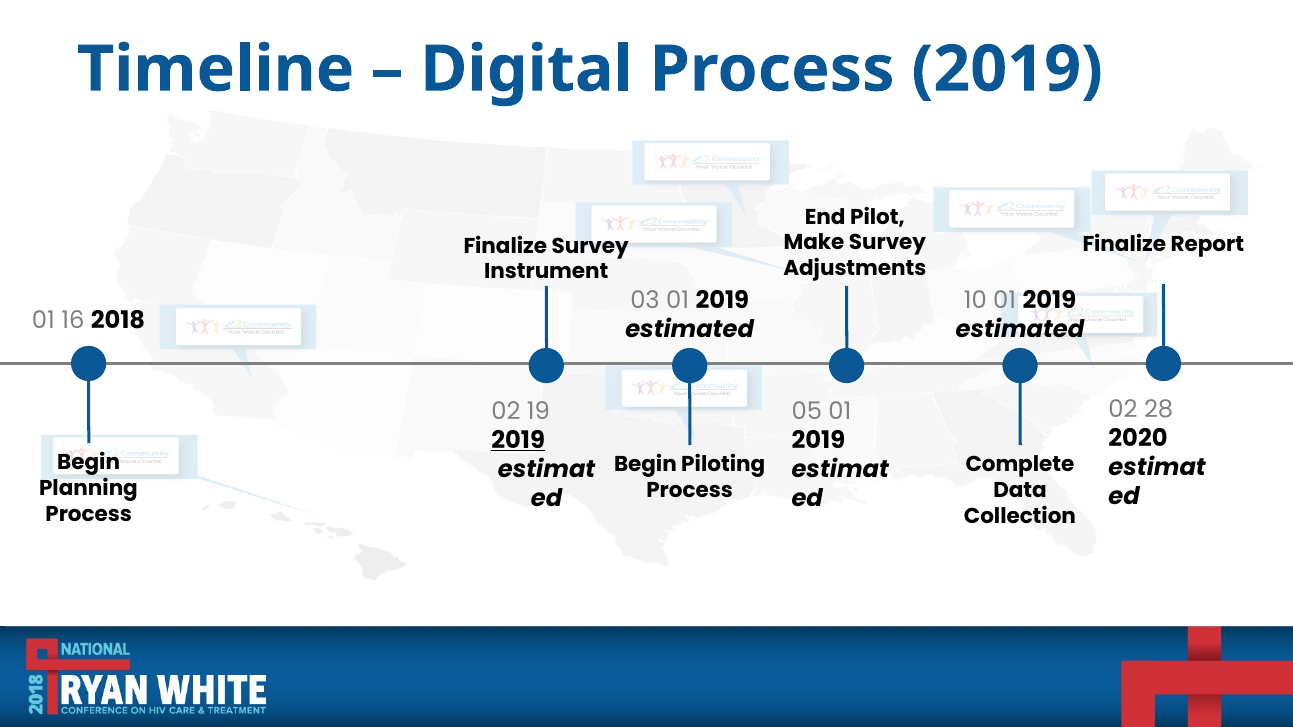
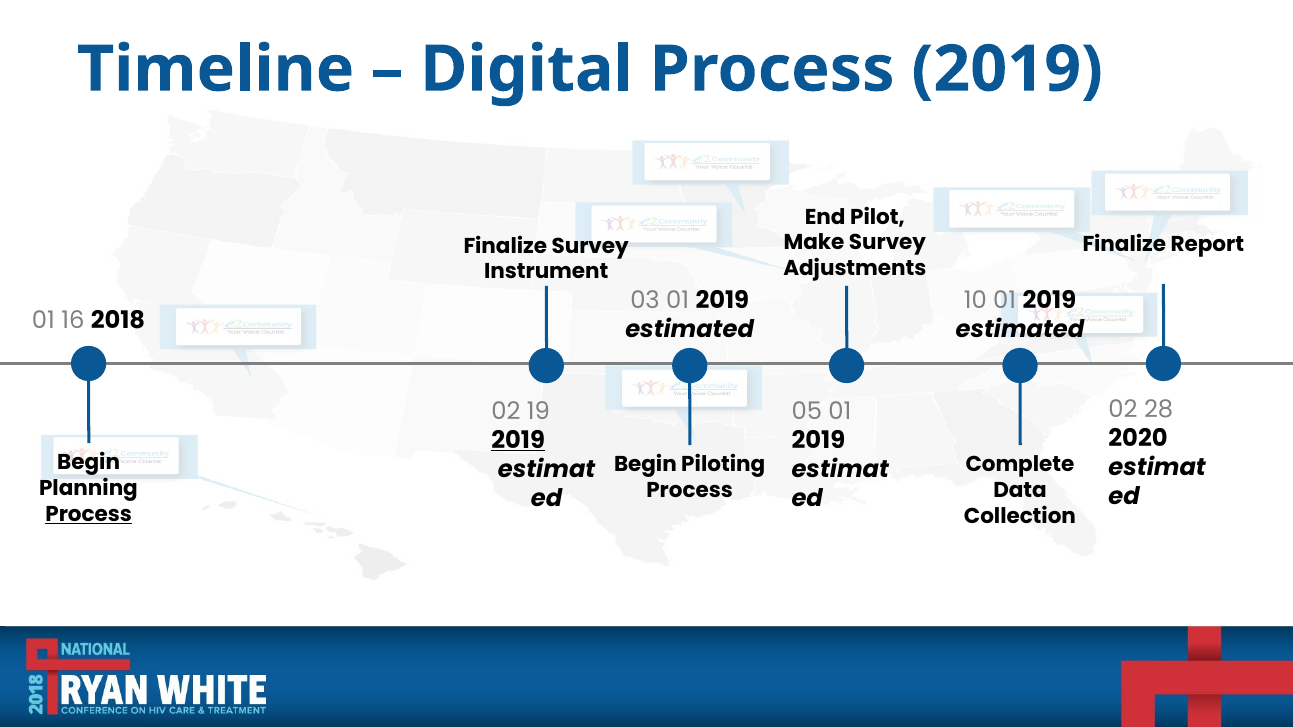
Process at (89, 514) underline: none -> present
